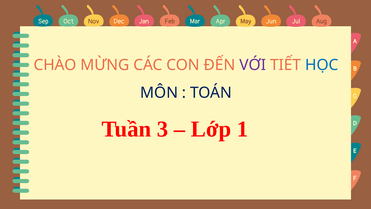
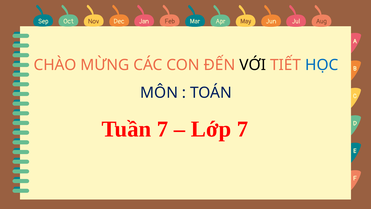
VỚI colour: purple -> black
4TuTuần 3: 3 -> 7
Lớp 1: 1 -> 7
